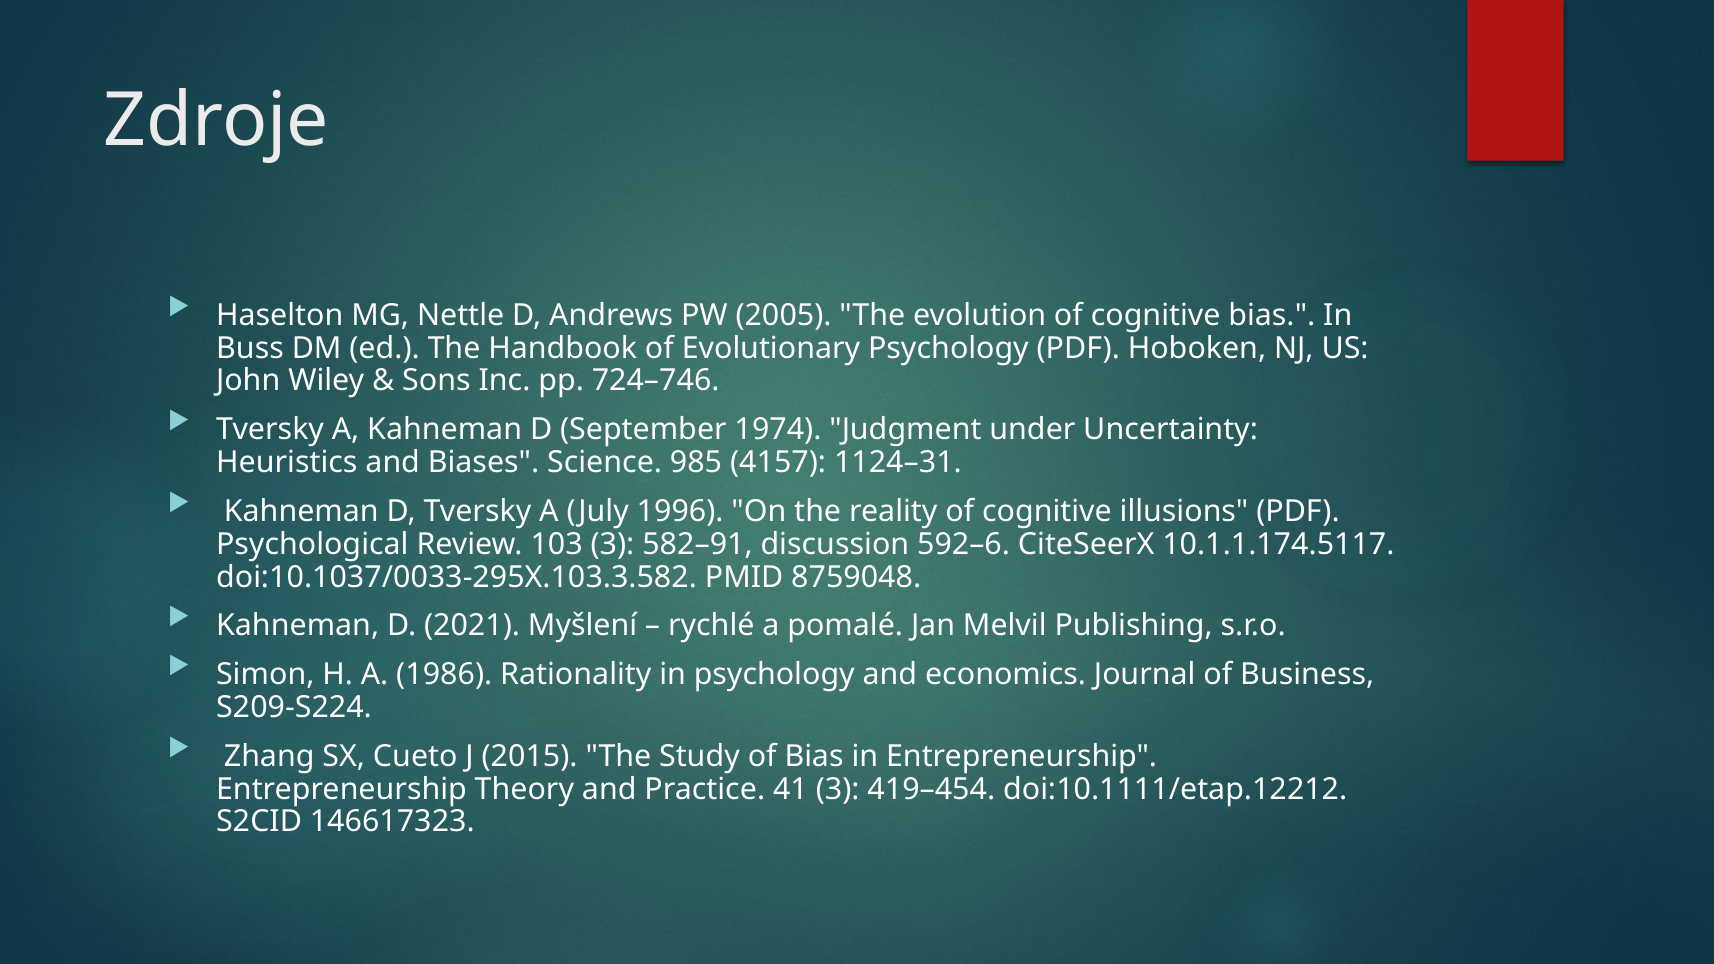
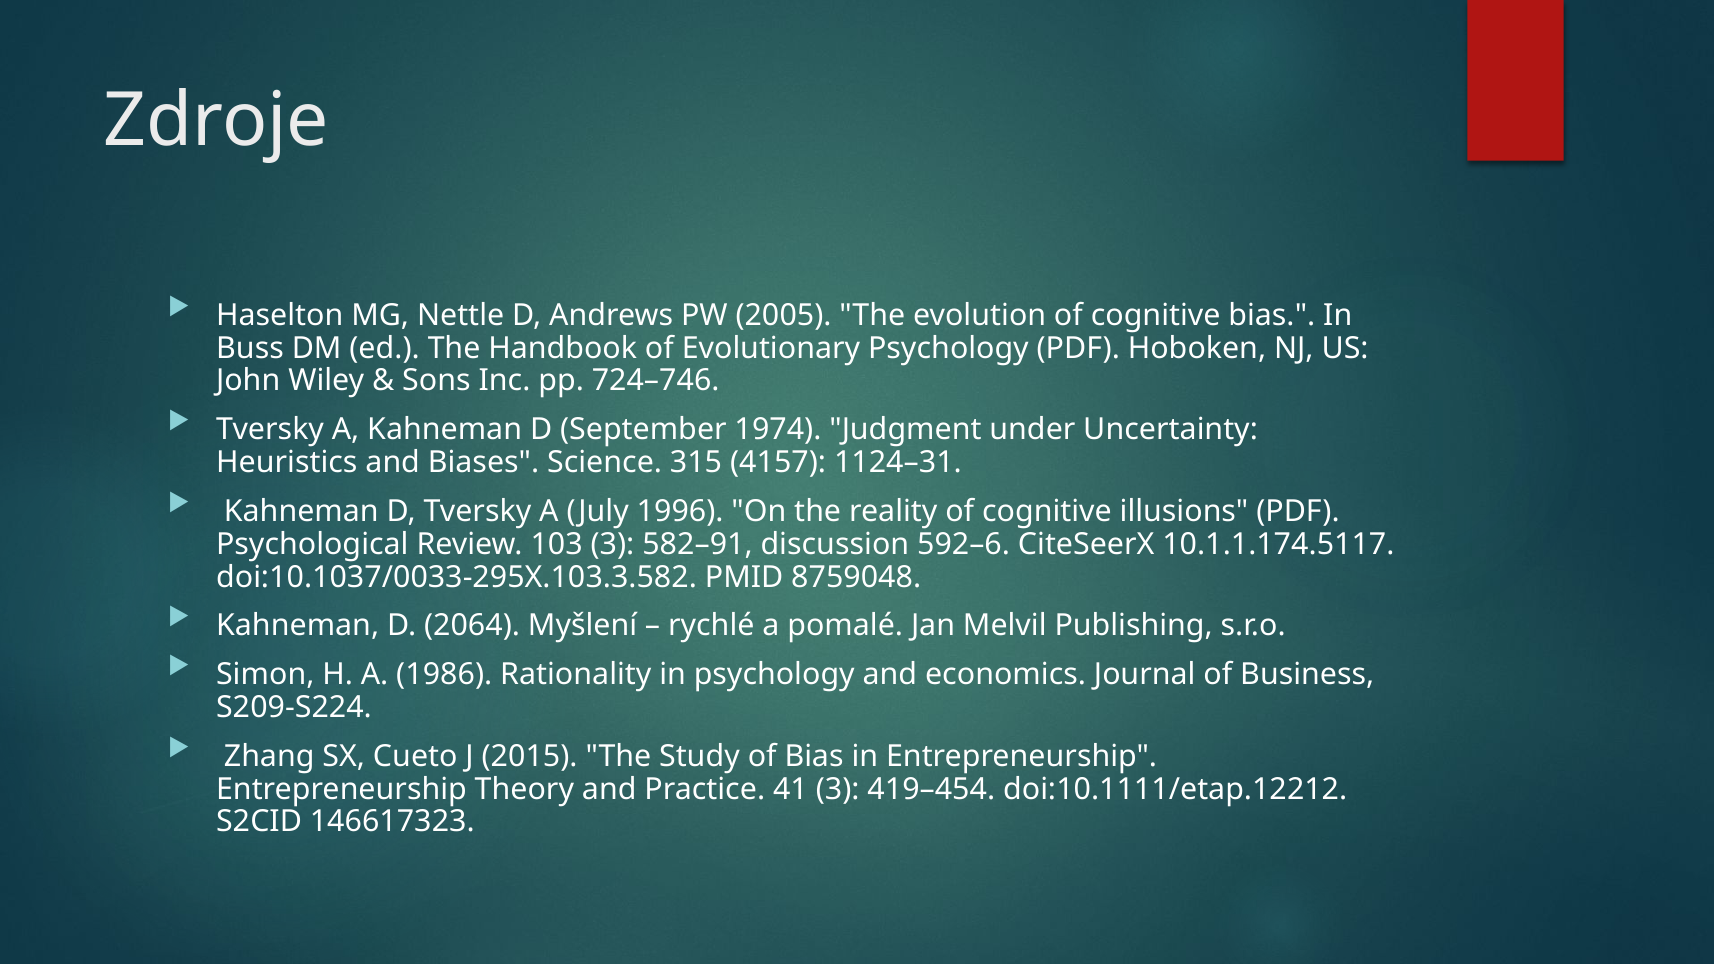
985: 985 -> 315
2021: 2021 -> 2064
